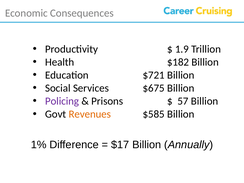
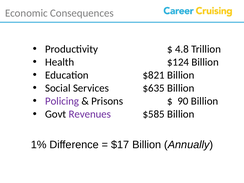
1.9: 1.9 -> 4.8
$182: $182 -> $124
$721: $721 -> $821
$675: $675 -> $635
57: 57 -> 90
Revenues colour: orange -> purple
